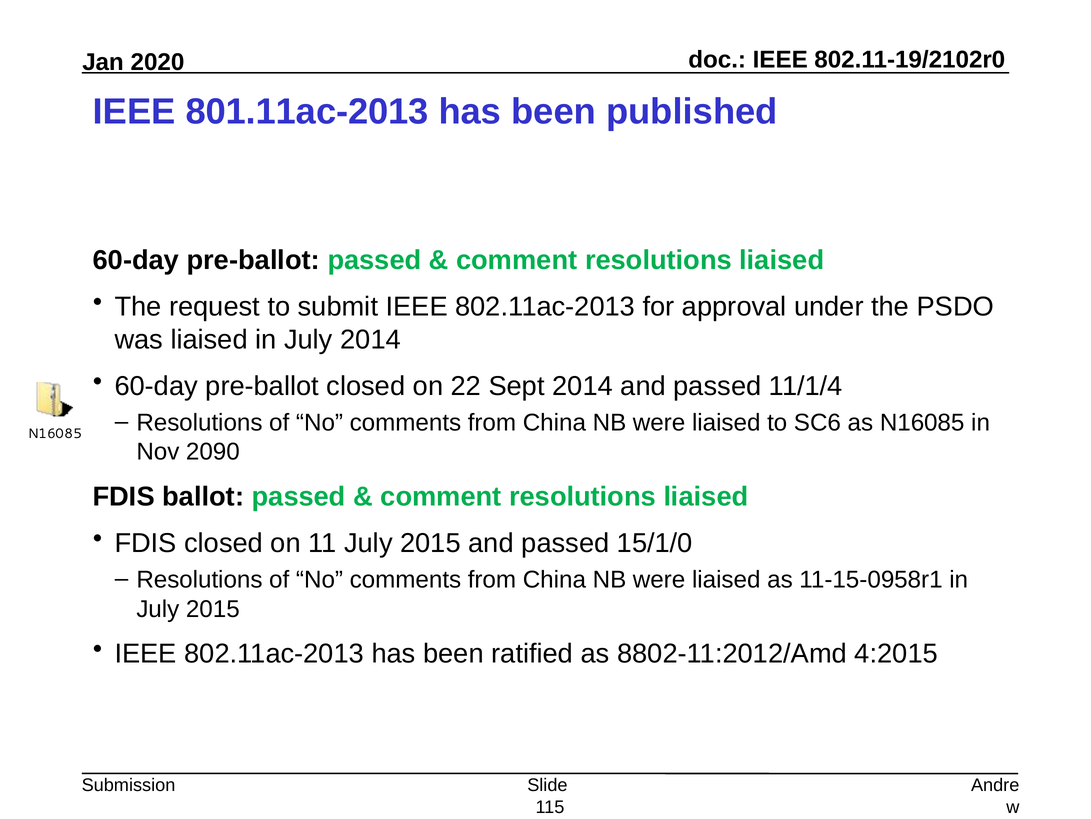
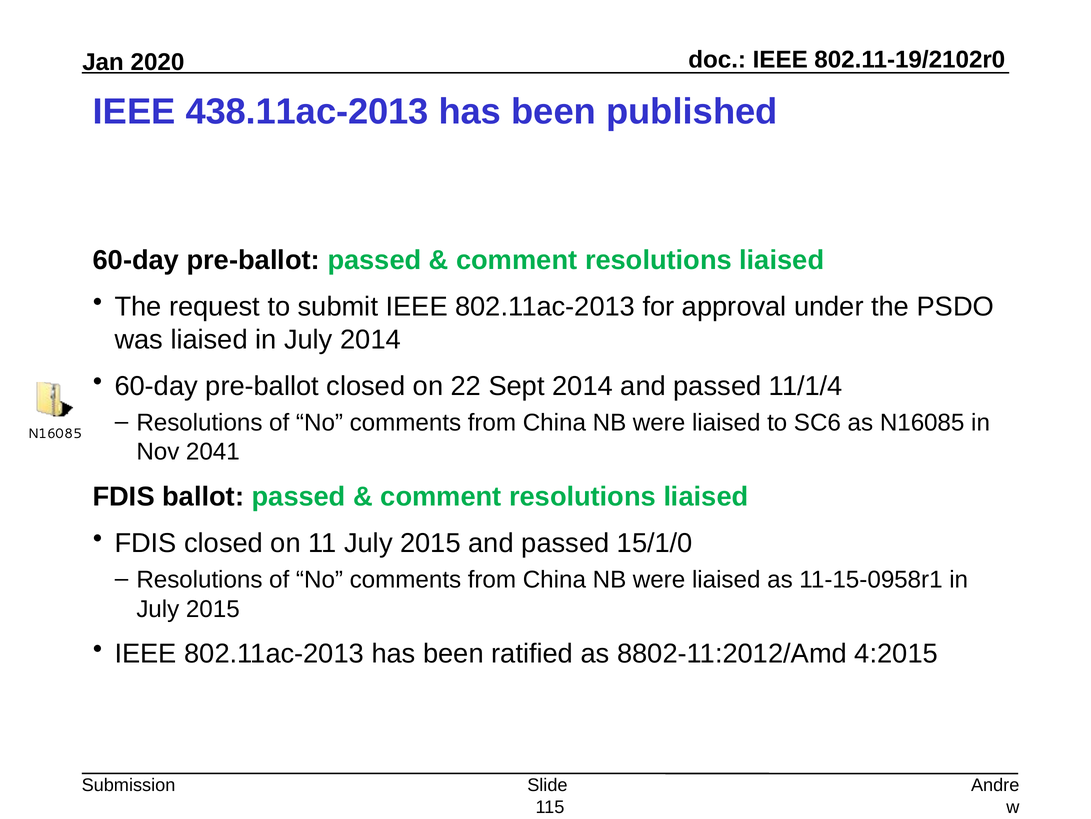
801.11ac-2013: 801.11ac-2013 -> 438.11ac-2013
2090: 2090 -> 2041
